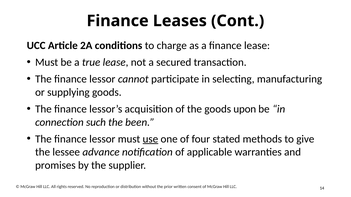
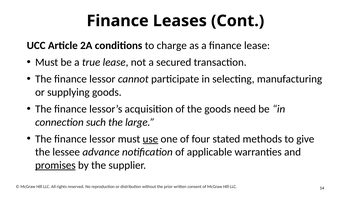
upon: upon -> need
been: been -> large
promises underline: none -> present
